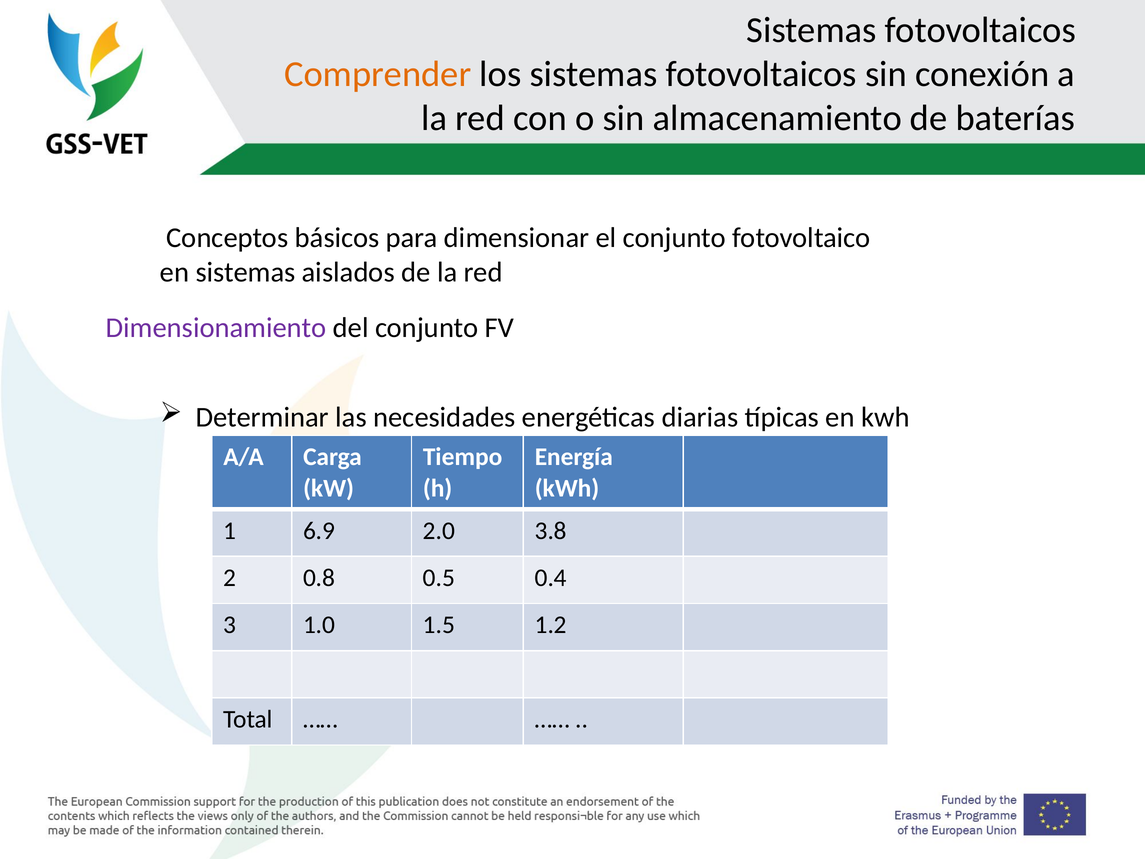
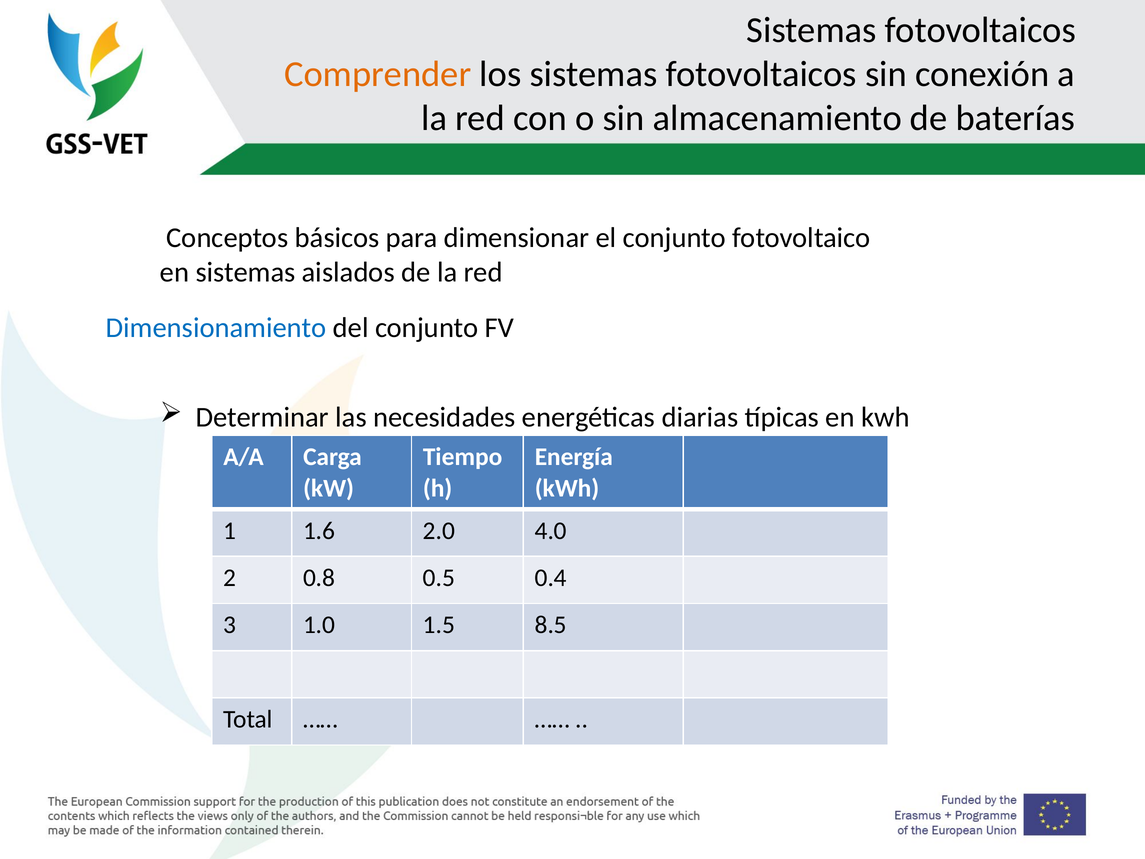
Dimensionamiento colour: purple -> blue
6.9: 6.9 -> 1.6
3.8: 3.8 -> 4.0
1.2: 1.2 -> 8.5
